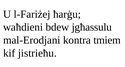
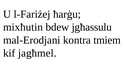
waħdieni: waħdieni -> mixħutin
jistrieħu: jistrieħu -> jagħmel
